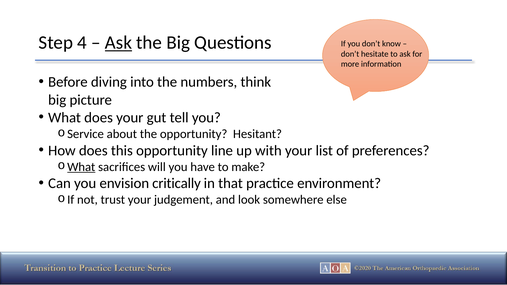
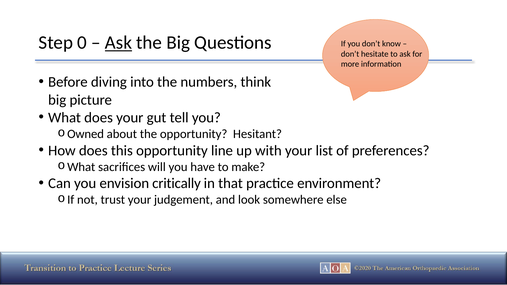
4: 4 -> 0
Service: Service -> Owned
What at (81, 167) underline: present -> none
